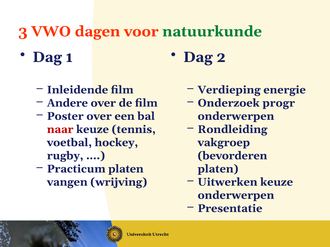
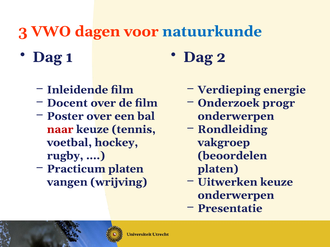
natuurkunde colour: green -> blue
Andere: Andere -> Docent
bevorderen: bevorderen -> beoordelen
